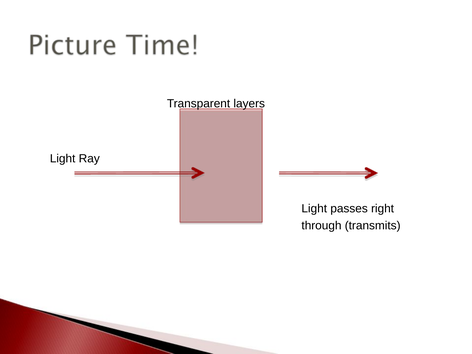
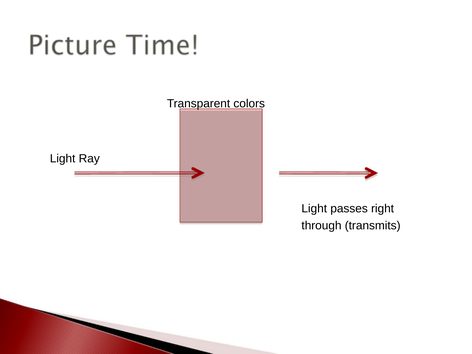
layers: layers -> colors
